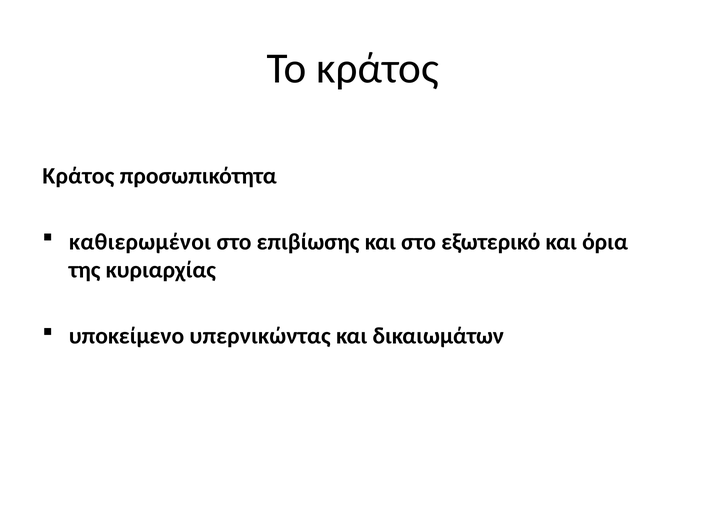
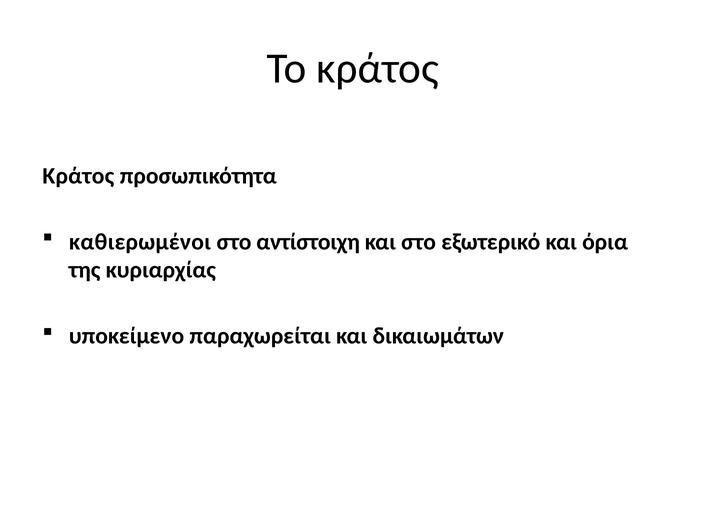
επιβίωσης: επιβίωσης -> αντίστοιχη
υπερνικώντας: υπερνικώντας -> παραχωρείται
